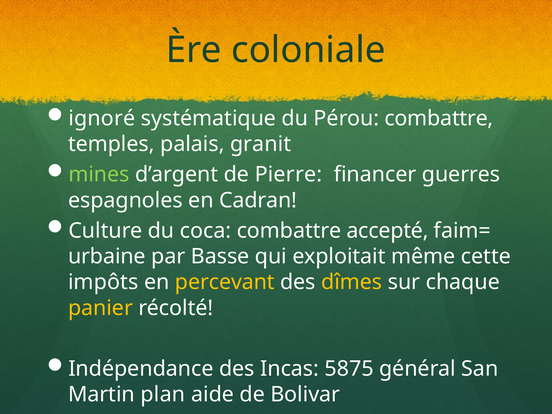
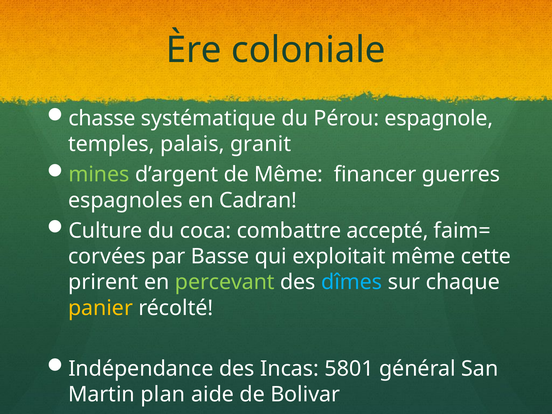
ignoré: ignoré -> chasse
Pérou combattre: combattre -> espagnole
de Pierre: Pierre -> Même
urbaine: urbaine -> corvées
impôts: impôts -> prirent
percevant colour: yellow -> light green
dîmes colour: yellow -> light blue
5875: 5875 -> 5801
